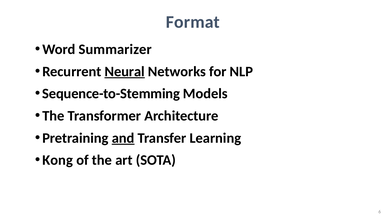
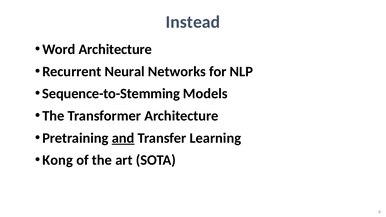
Format: Format -> Instead
Word Summarizer: Summarizer -> Architecture
Neural underline: present -> none
